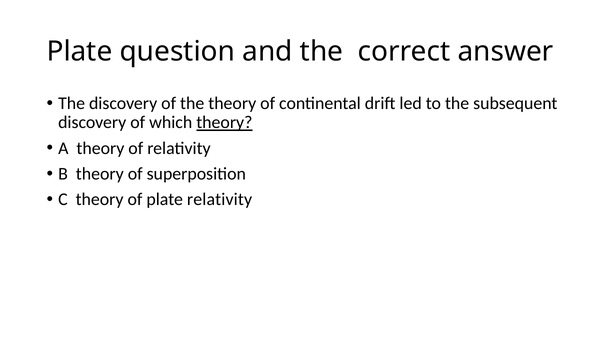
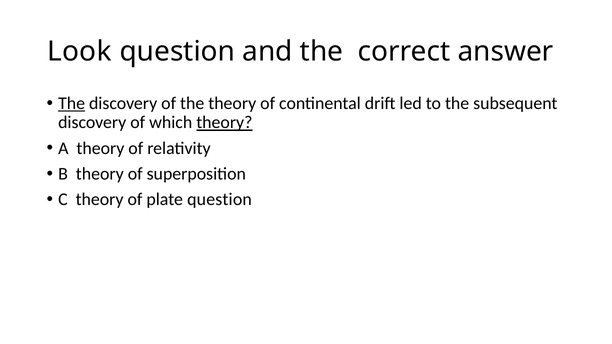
Plate at (80, 51): Plate -> Look
The at (72, 103) underline: none -> present
plate relativity: relativity -> question
